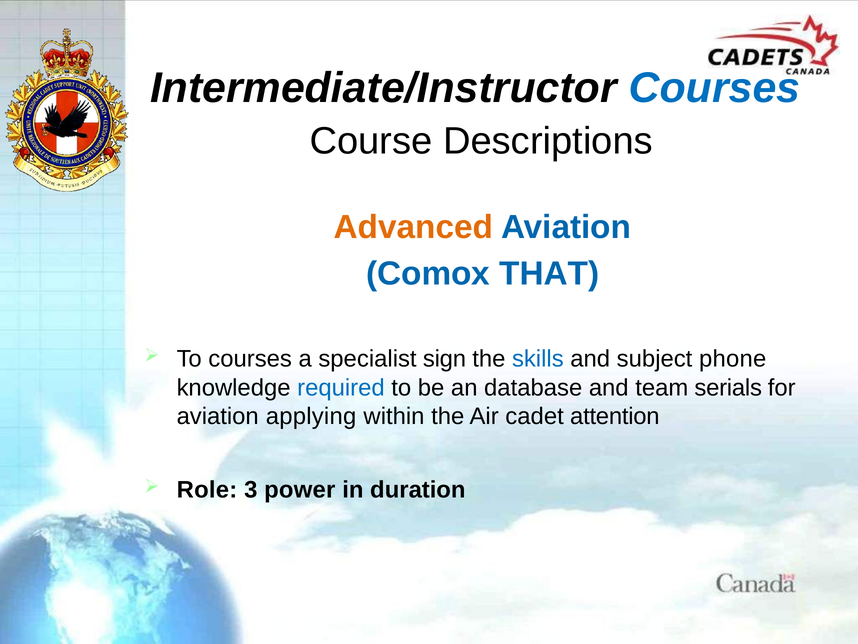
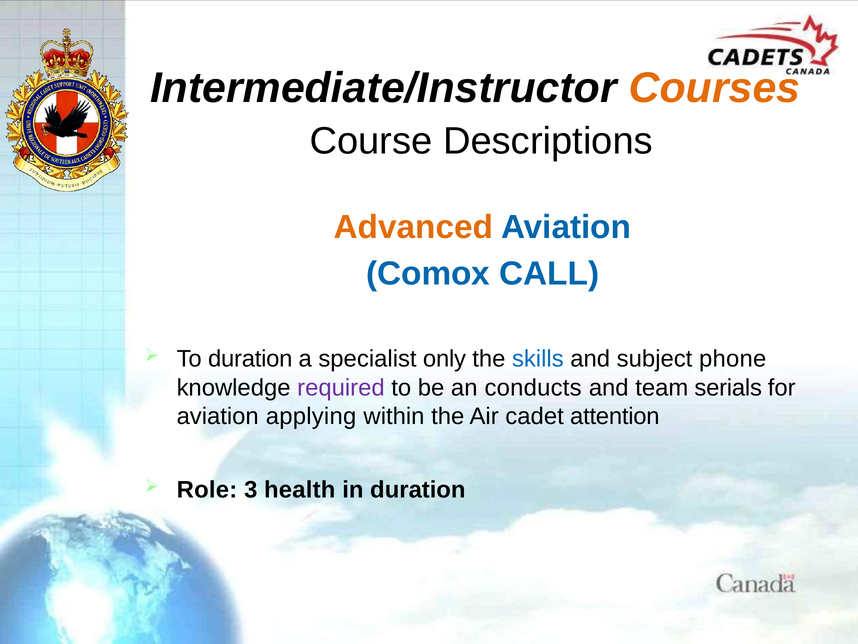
Courses at (714, 88) colour: blue -> orange
THAT: THAT -> CALL
To courses: courses -> duration
sign: sign -> only
required colour: blue -> purple
database: database -> conducts
power: power -> health
